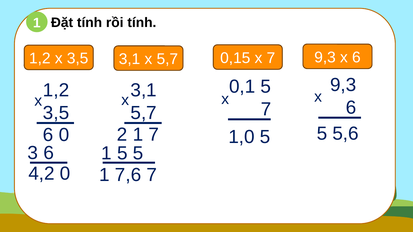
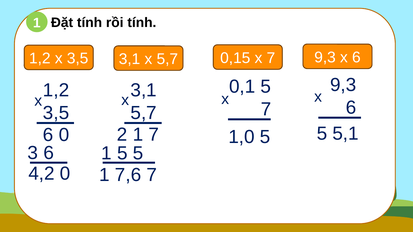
5,6: 5,6 -> 5,1
